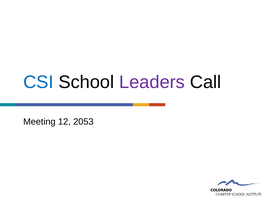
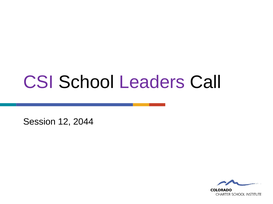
CSI colour: blue -> purple
Meeting: Meeting -> Session
2053: 2053 -> 2044
